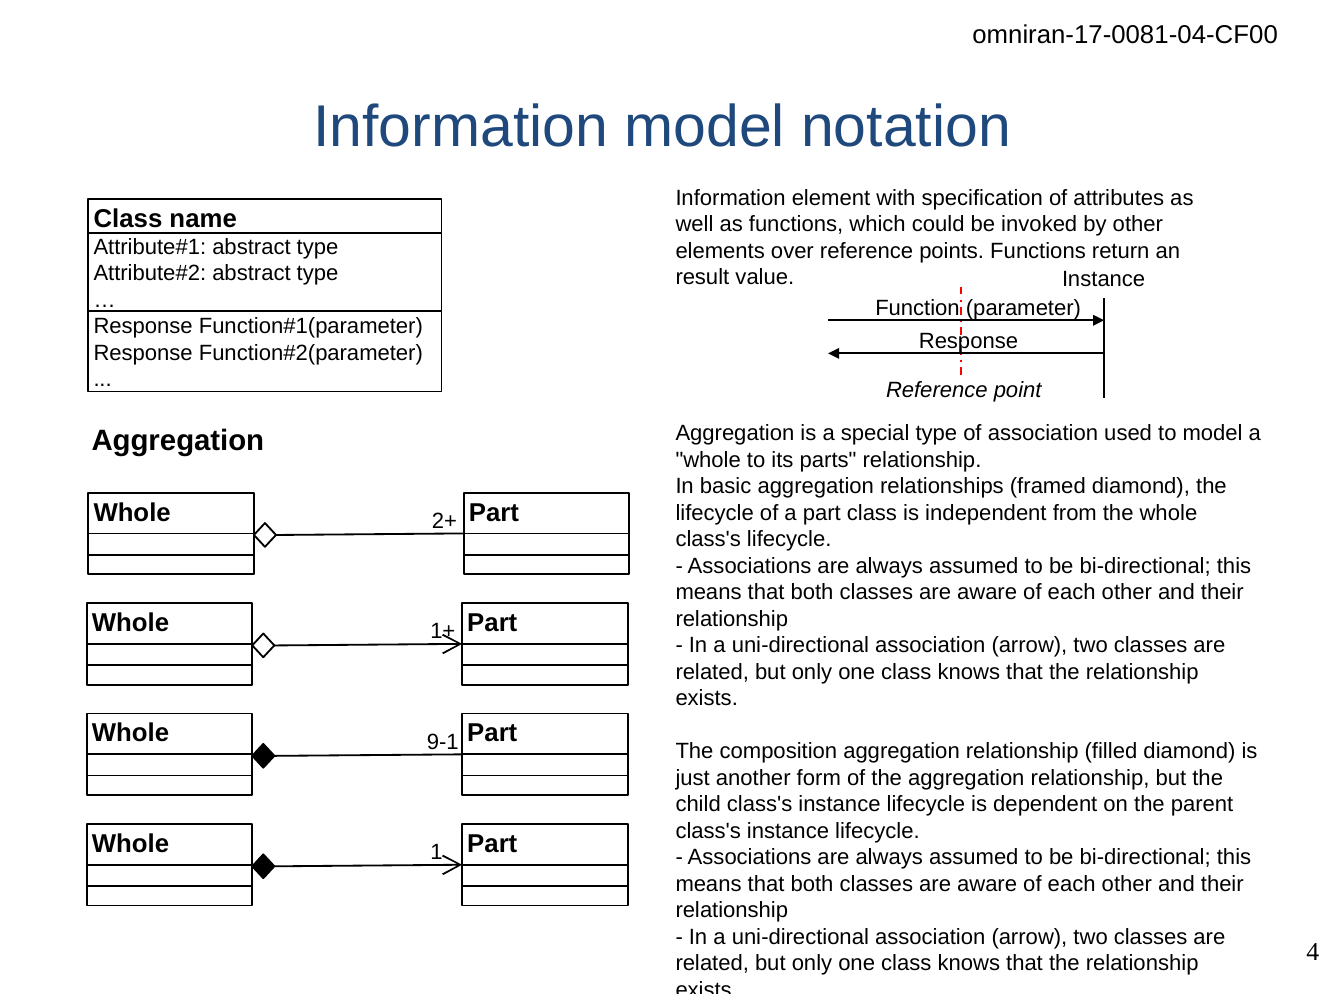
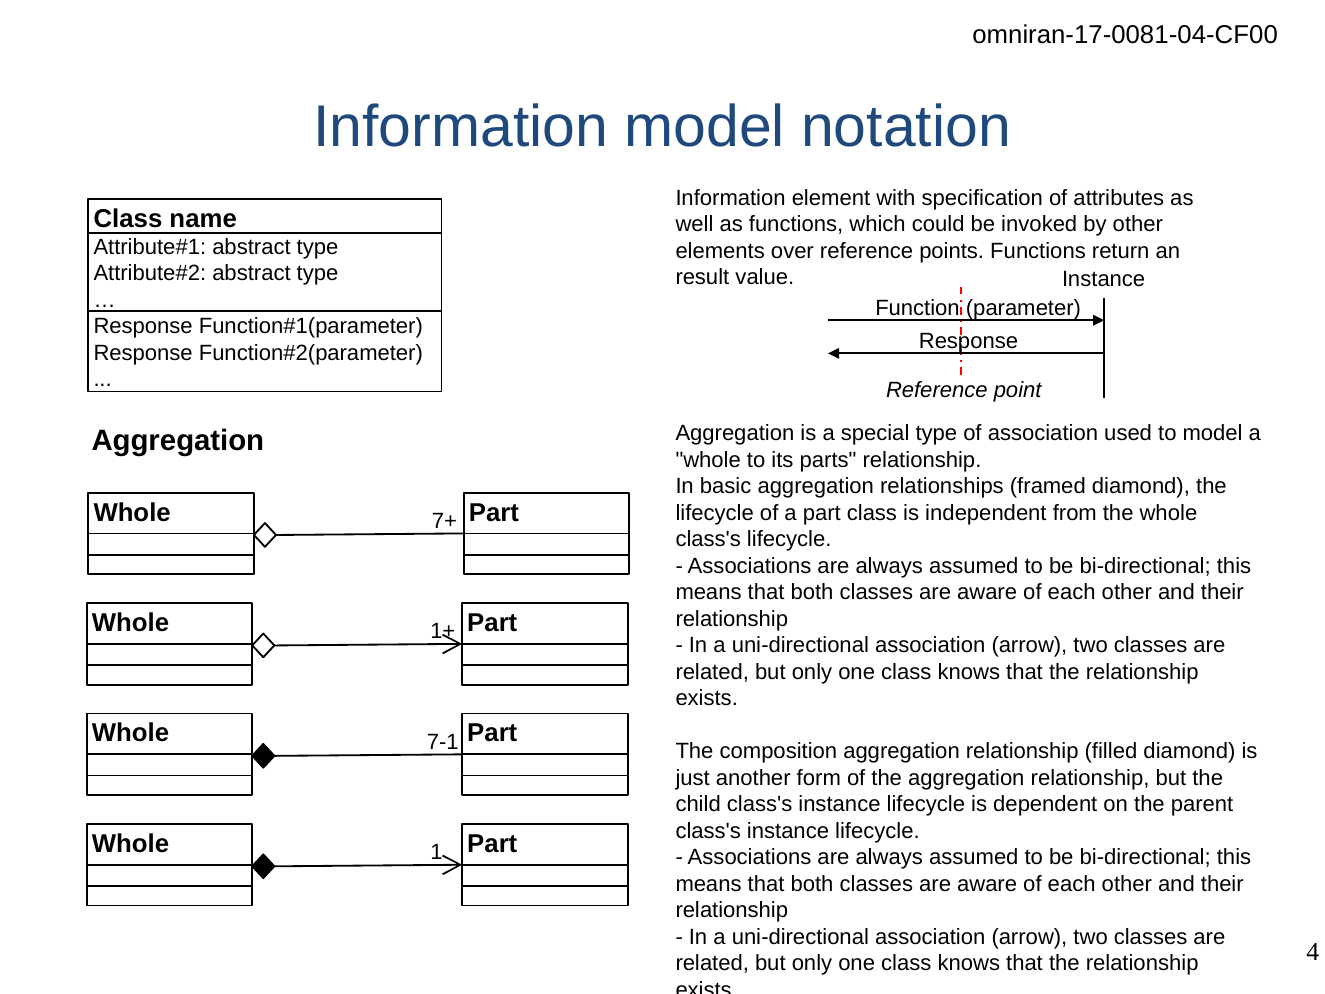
2+: 2+ -> 7+
9-1: 9-1 -> 7-1
